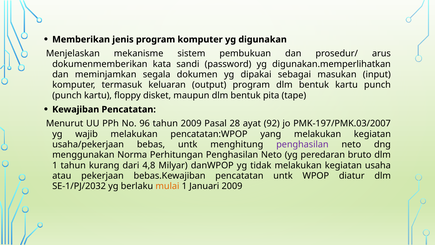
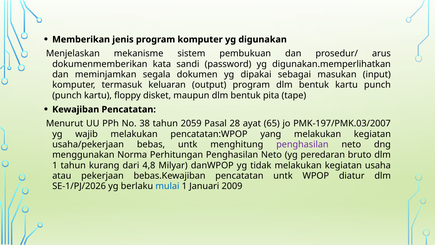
96: 96 -> 38
tahun 2009: 2009 -> 2059
92: 92 -> 65
SE-1/PJ/2032: SE-1/PJ/2032 -> SE-1/PJ/2026
mulai colour: orange -> blue
